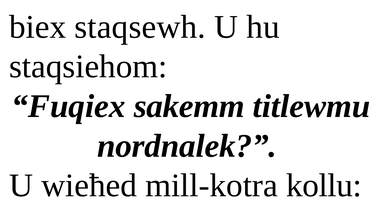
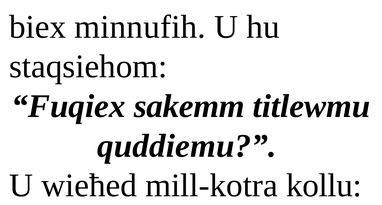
staqsewh: staqsewh -> minnufih
nordnalek: nordnalek -> quddiemu
